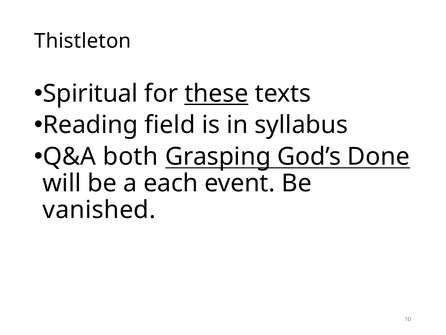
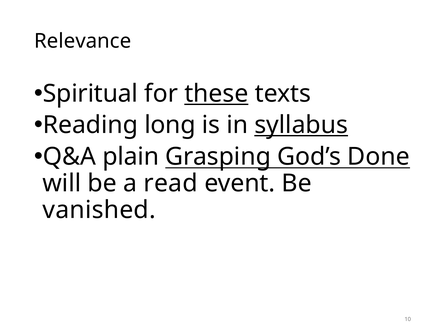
Thistleton: Thistleton -> Relevance
field: field -> long
syllabus underline: none -> present
both: both -> plain
each: each -> read
